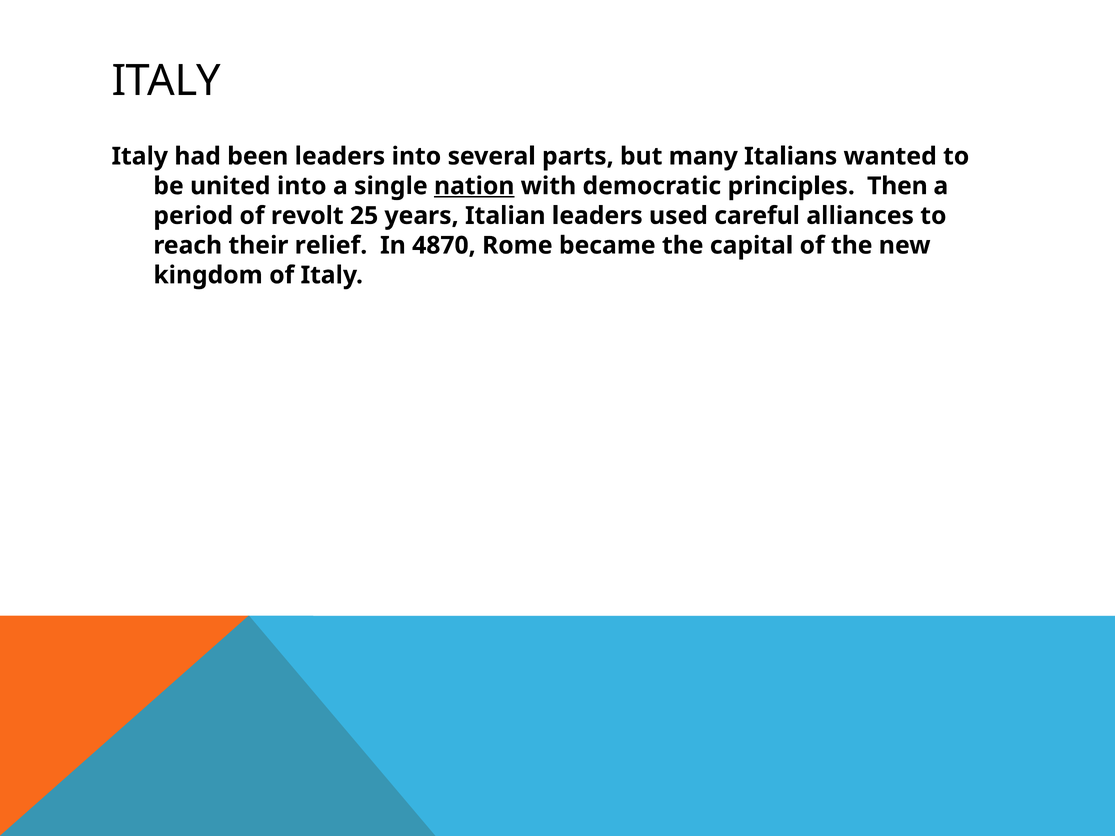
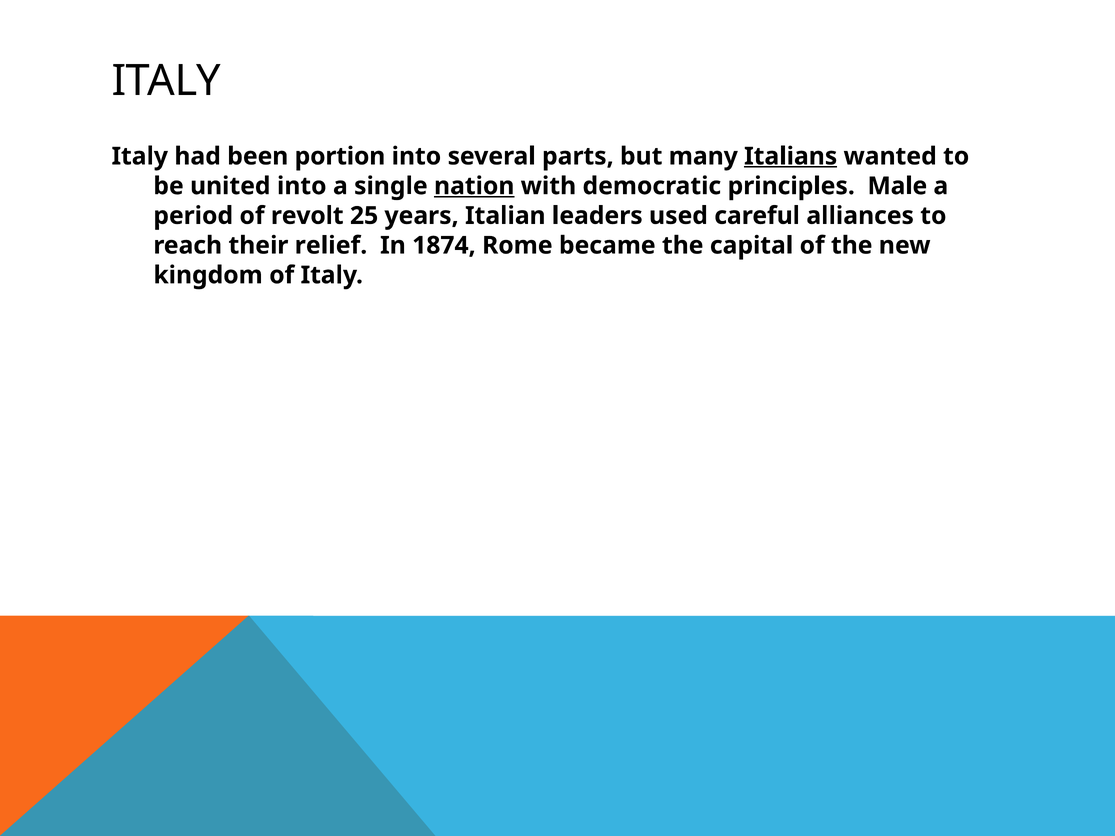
been leaders: leaders -> portion
Italians underline: none -> present
Then: Then -> Male
4870: 4870 -> 1874
